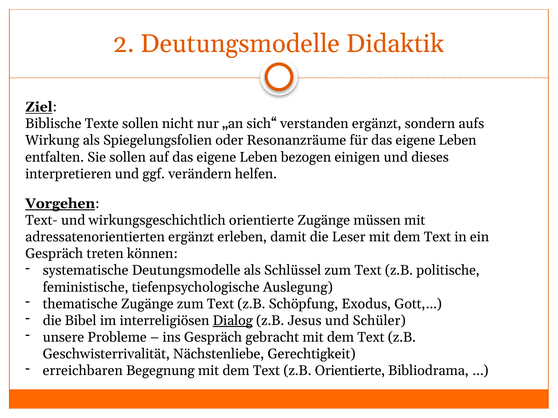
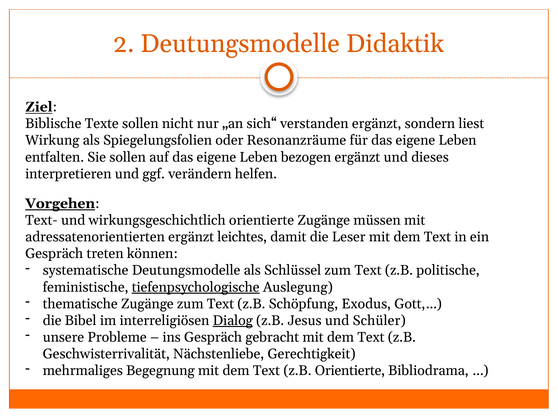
aufs: aufs -> liest
bezogen einigen: einigen -> ergänzt
erleben: erleben -> leichtes
tiefenpsychologische underline: none -> present
erreichbaren: erreichbaren -> mehrmaliges
